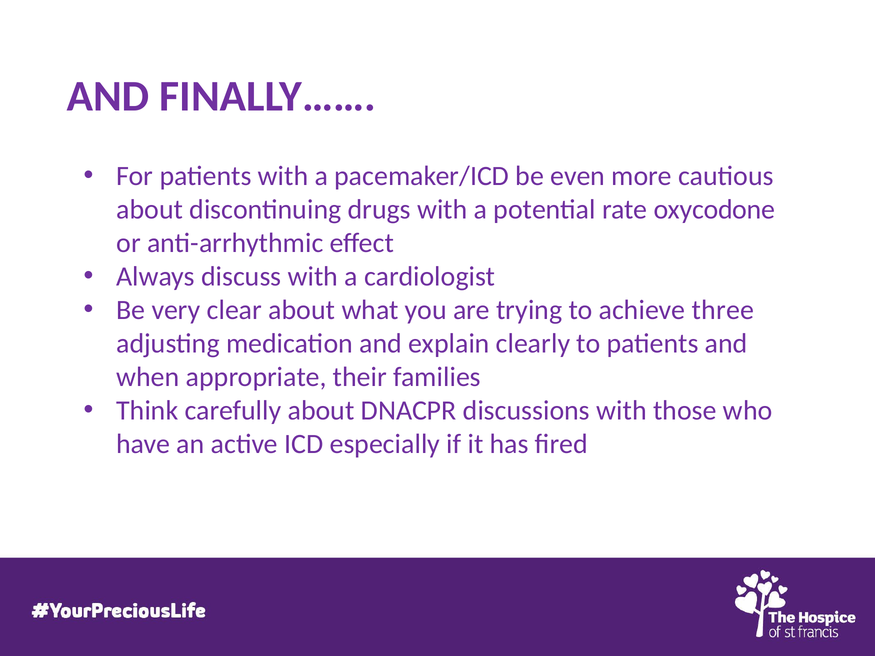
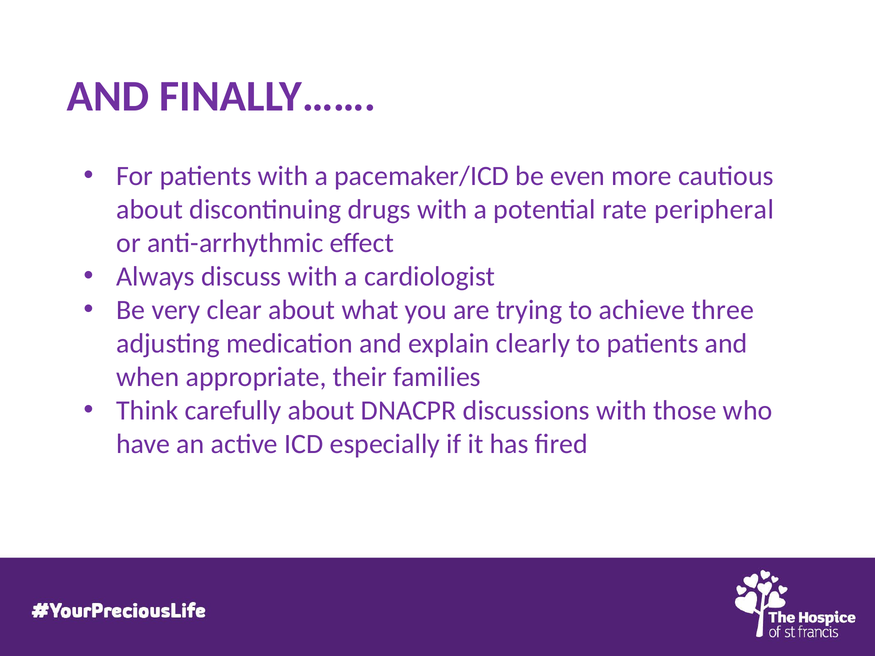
oxycodone: oxycodone -> peripheral
